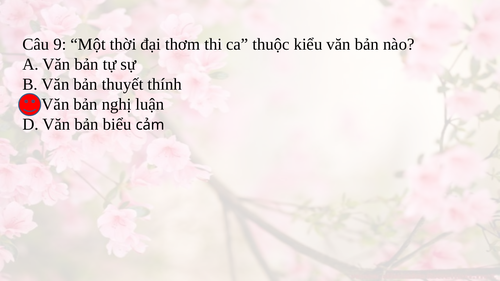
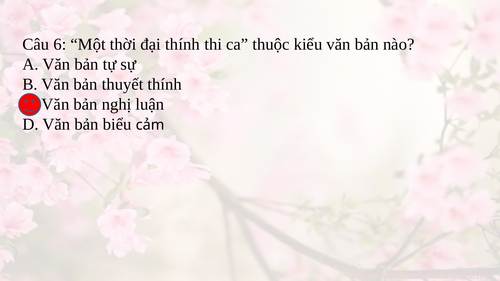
9: 9 -> 6
đại thơm: thơm -> thính
